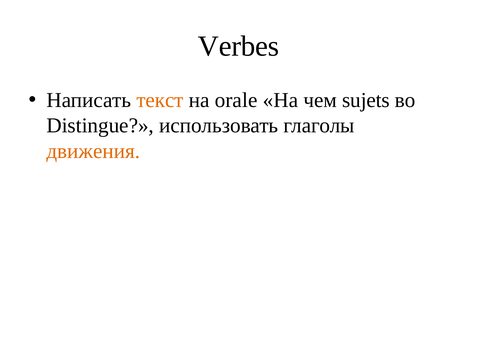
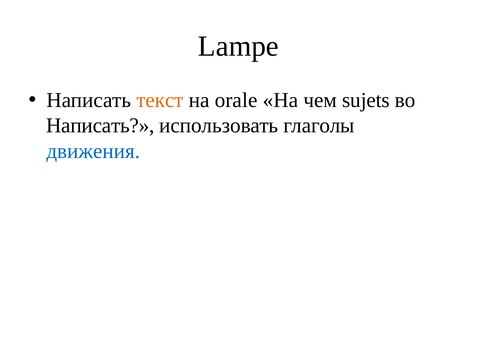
Verbes: Verbes -> Lampe
Distingue at (100, 126): Distingue -> Написать
движения colour: orange -> blue
